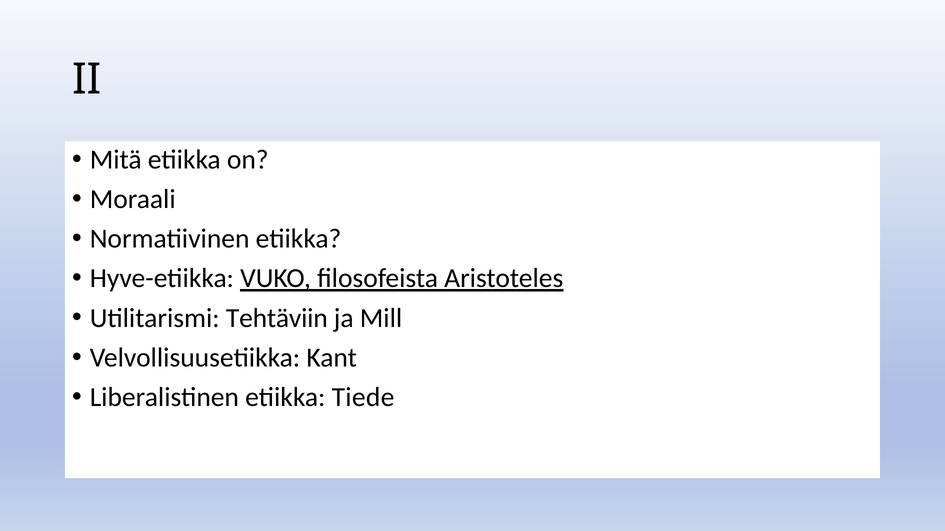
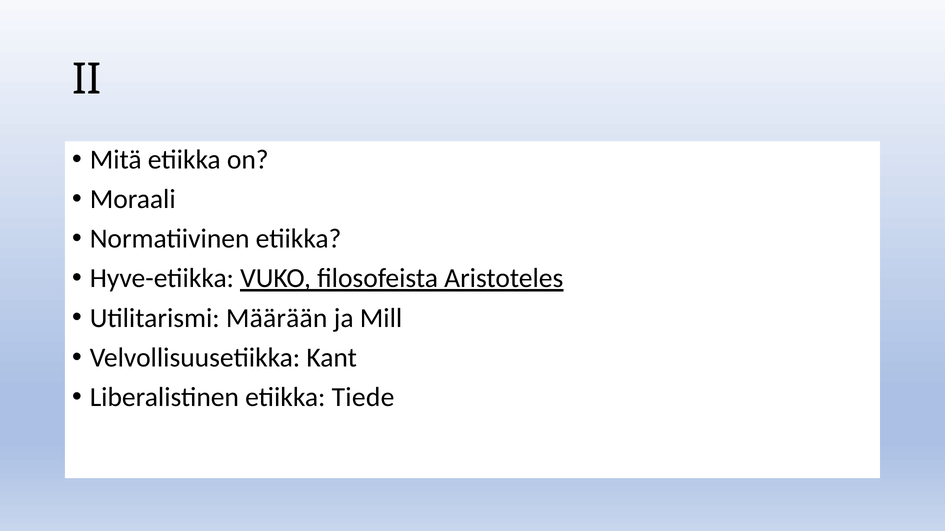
Tehtäviin: Tehtäviin -> Määrään
